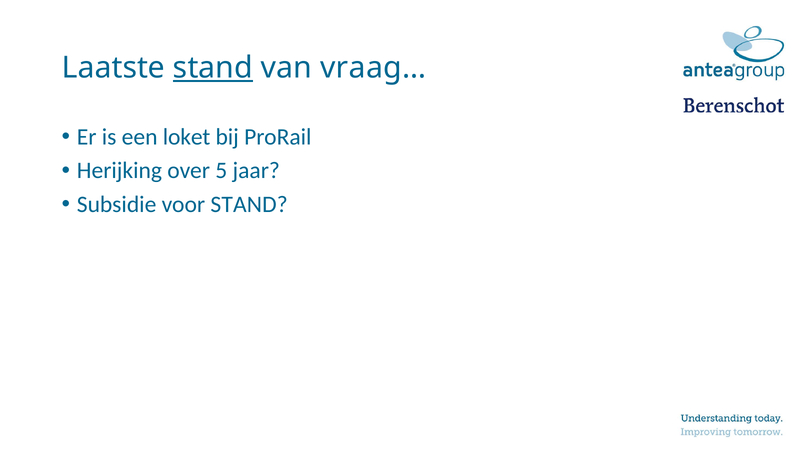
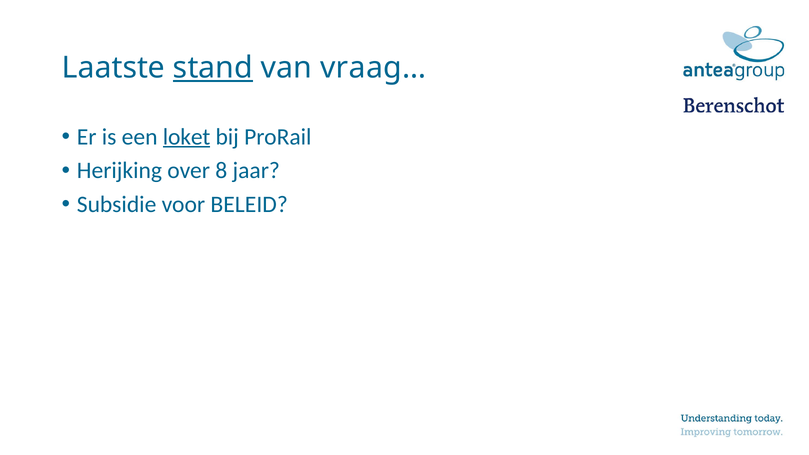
loket underline: none -> present
5: 5 -> 8
voor STAND: STAND -> BELEID
